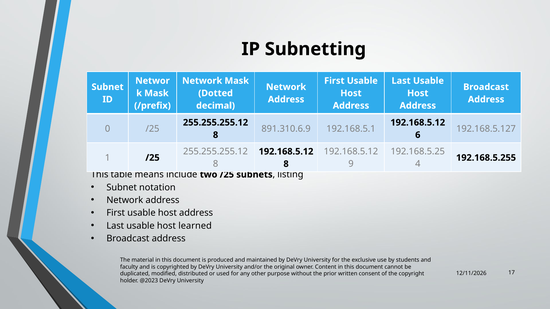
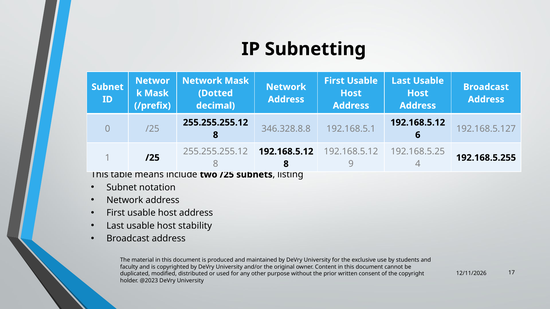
891.310.6.9: 891.310.6.9 -> 346.328.8.8
learned: learned -> stability
